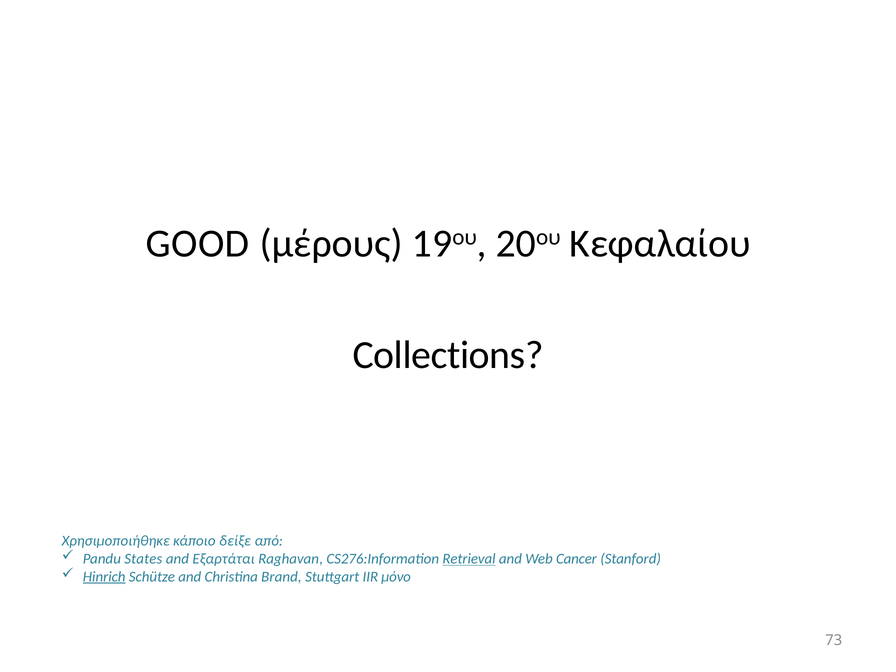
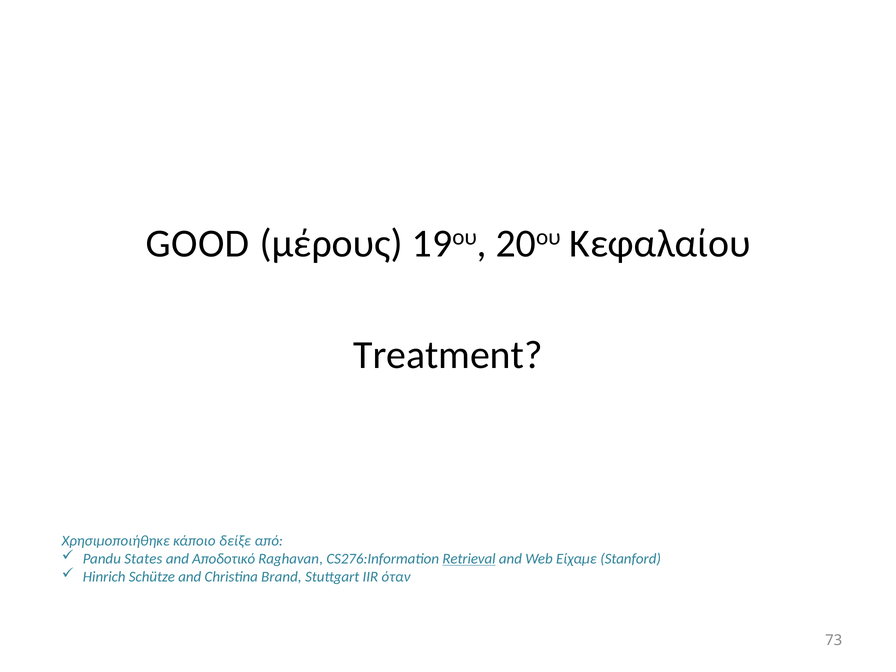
Collections: Collections -> Treatment
Εξαρτάται: Εξαρτάται -> Αποδοτικό
Cancer: Cancer -> Είχαμε
Hinrich underline: present -> none
μόνο: μόνο -> όταν
